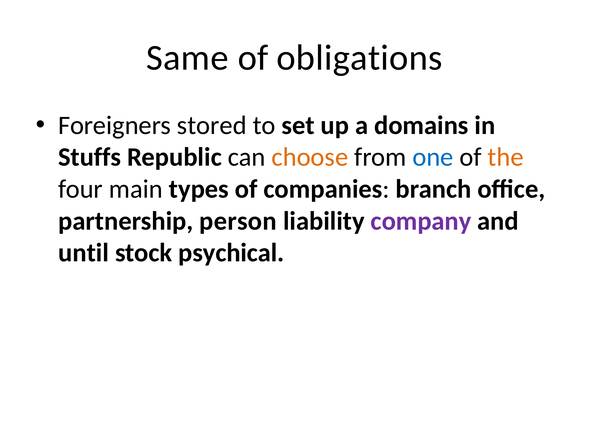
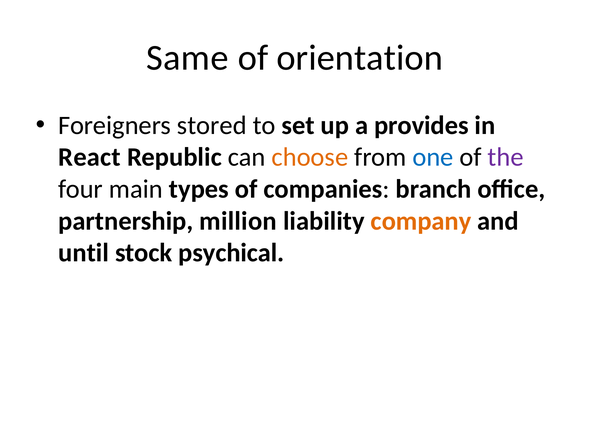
obligations: obligations -> orientation
domains: domains -> provides
Stuffs: Stuffs -> React
the colour: orange -> purple
person: person -> million
company colour: purple -> orange
